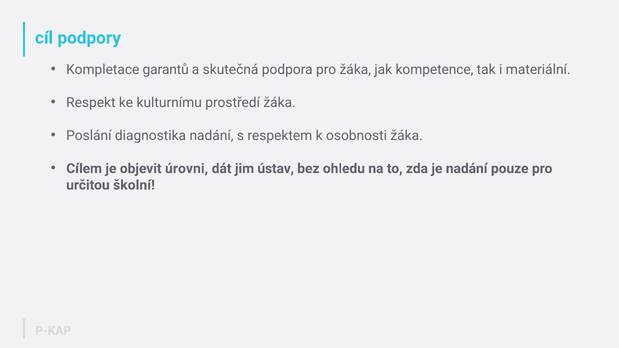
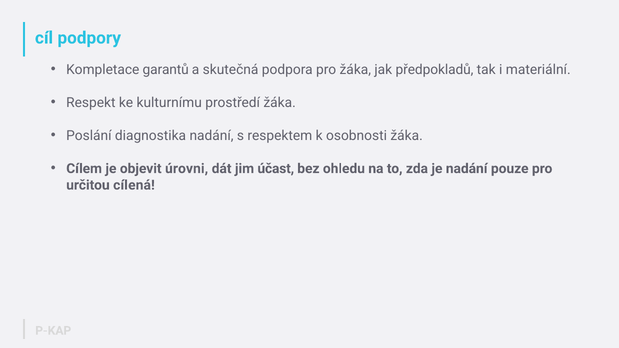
kompetence: kompetence -> předpokladů
ústav: ústav -> účast
školní: školní -> cílená
